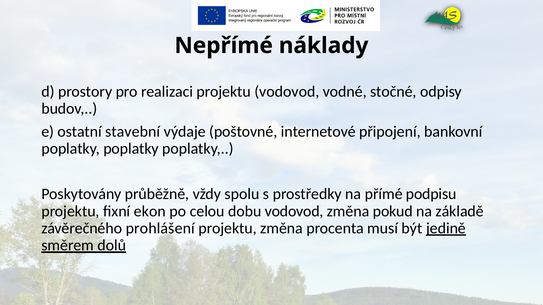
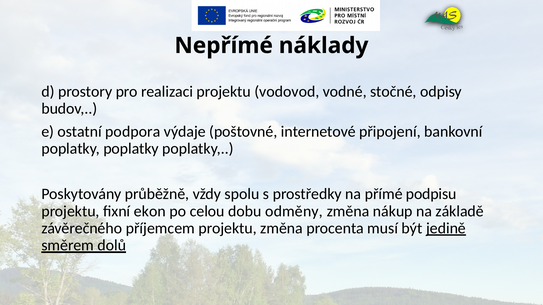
stavební: stavební -> podpora
dobu vodovod: vodovod -> odměny
pokud: pokud -> nákup
prohlášení: prohlášení -> příjemcem
